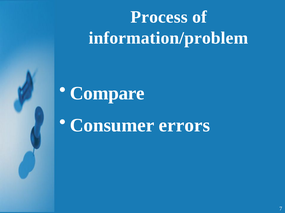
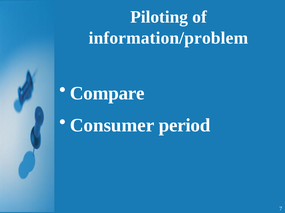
Process: Process -> Piloting
errors: errors -> period
